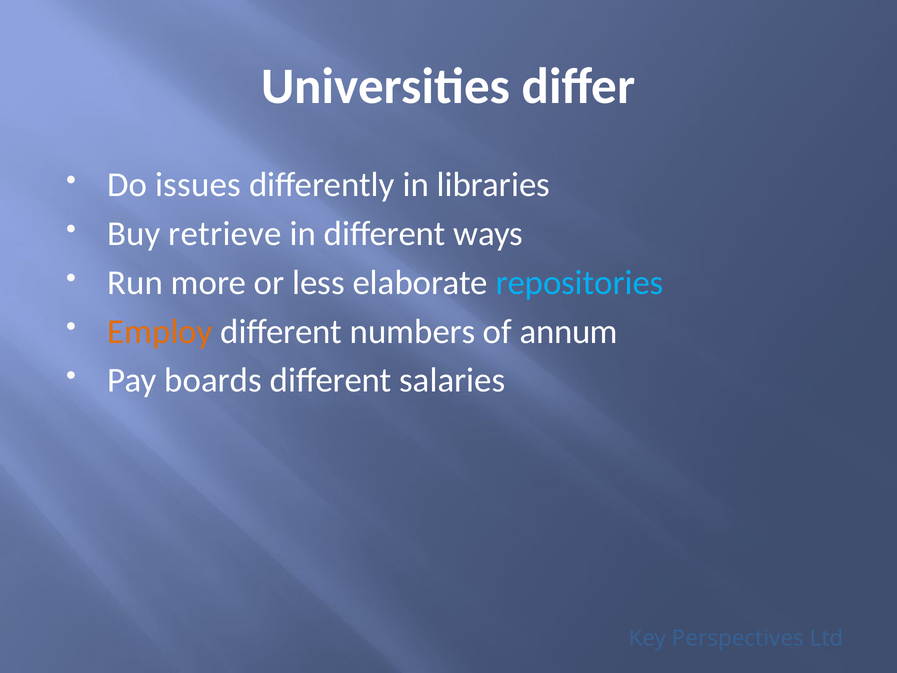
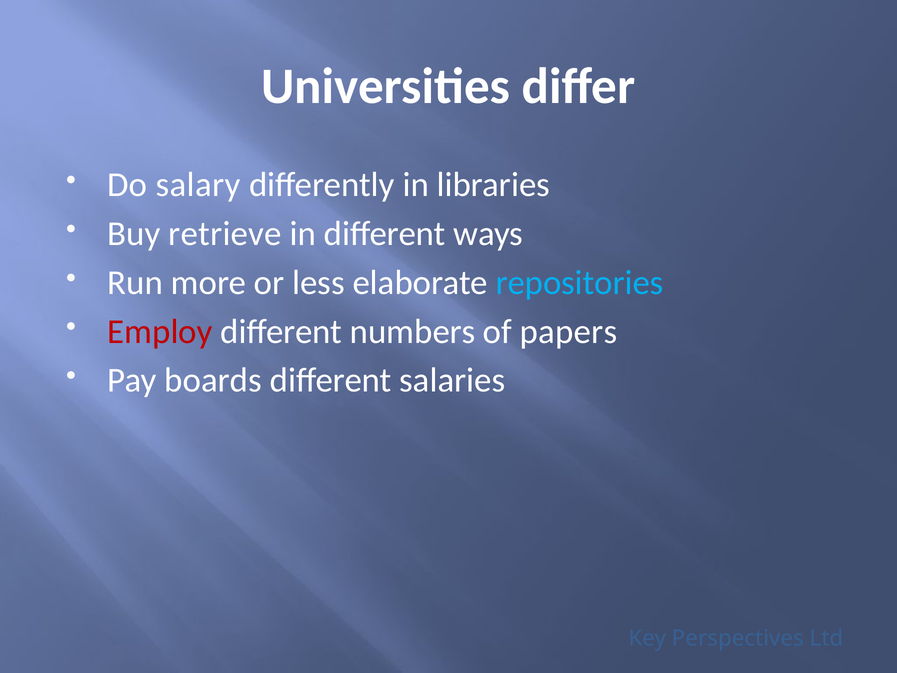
issues: issues -> salary
Employ colour: orange -> red
annum: annum -> papers
